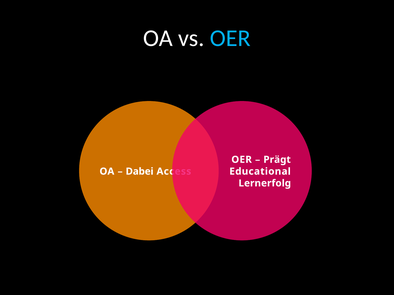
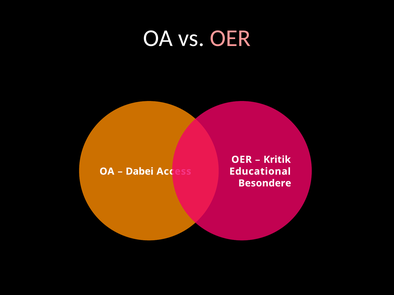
OER at (230, 38) colour: light blue -> pink
Prägt: Prägt -> Kritik
Lernerfolg: Lernerfolg -> Besondere
